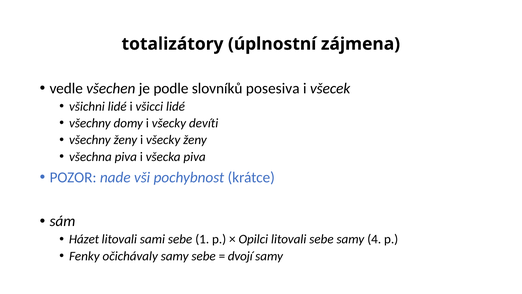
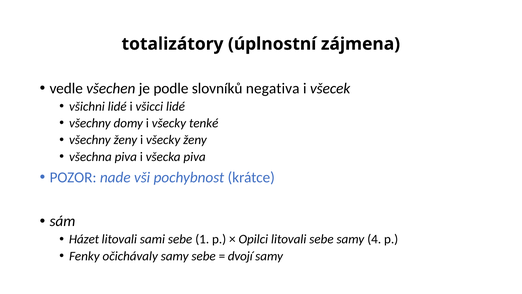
posesiva: posesiva -> negativa
devíti: devíti -> tenké
